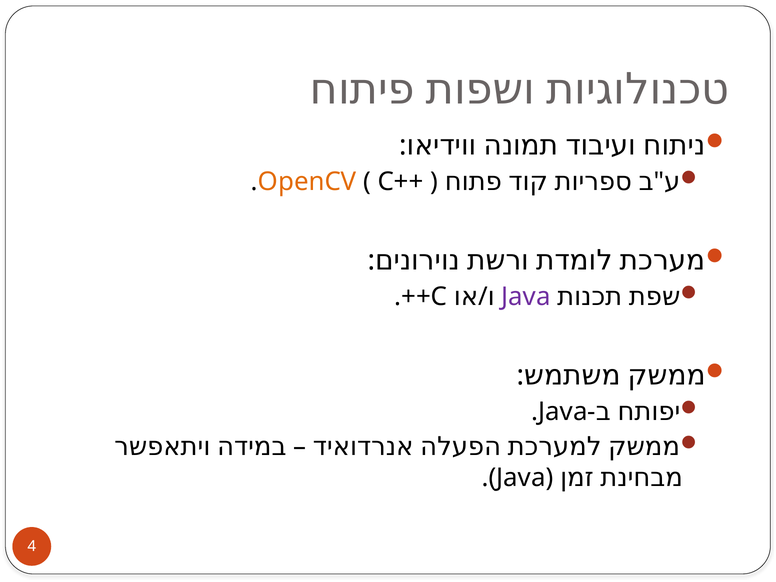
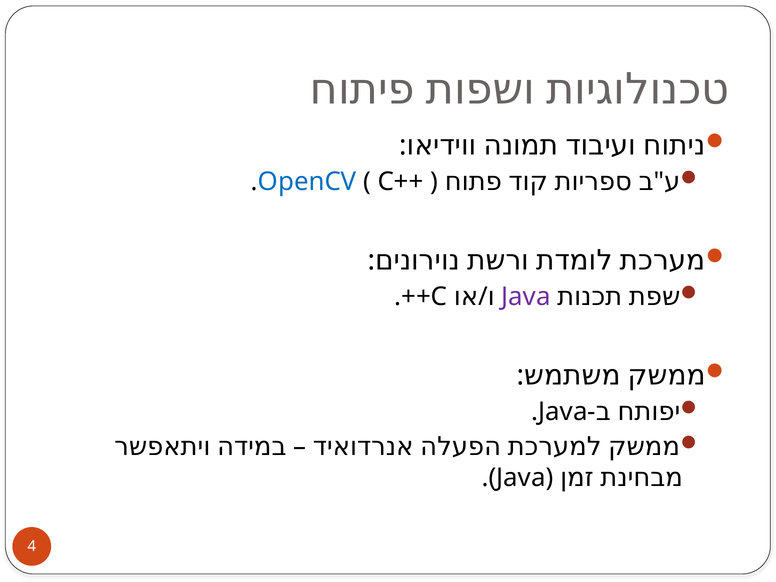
OpenCV colour: orange -> blue
